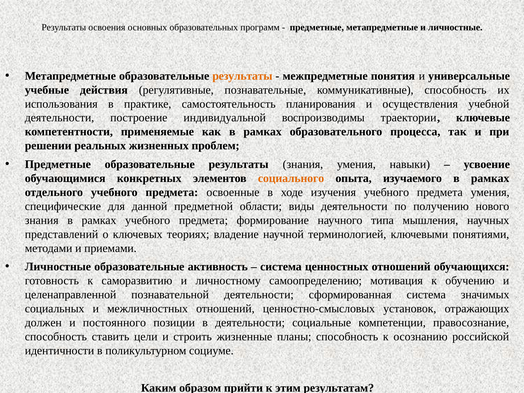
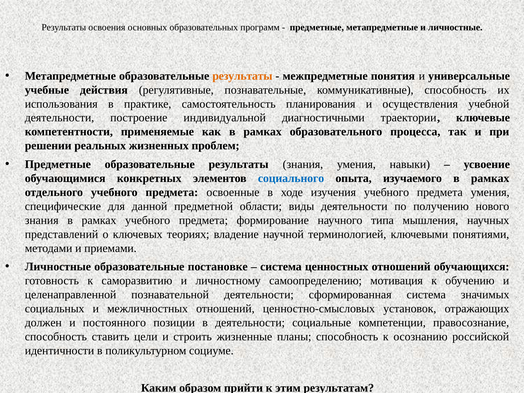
воспроизводимы: воспроизводимы -> диагностичными
социального colour: orange -> blue
активность: активность -> постановке
